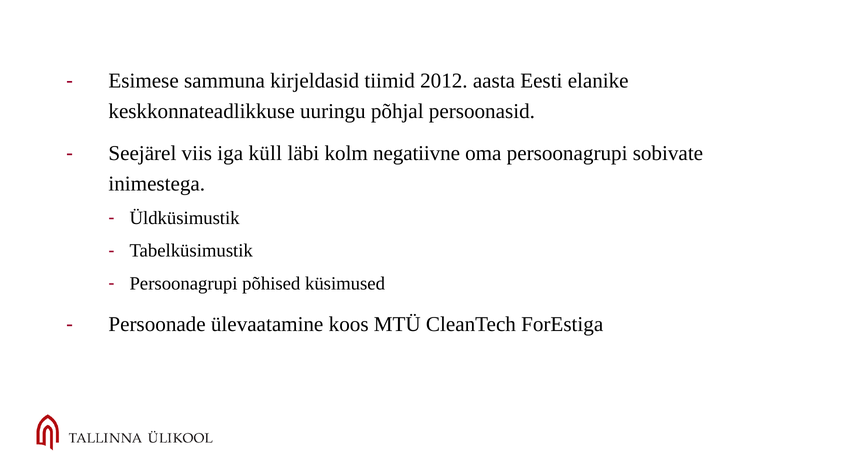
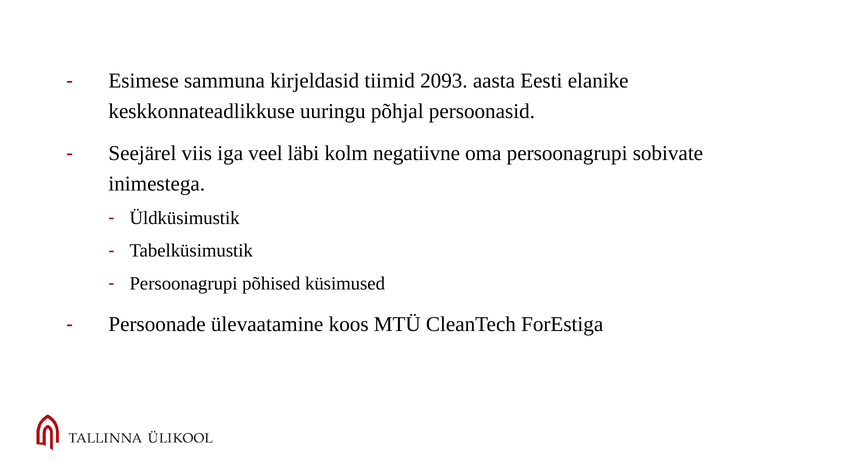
2012: 2012 -> 2093
küll: küll -> veel
